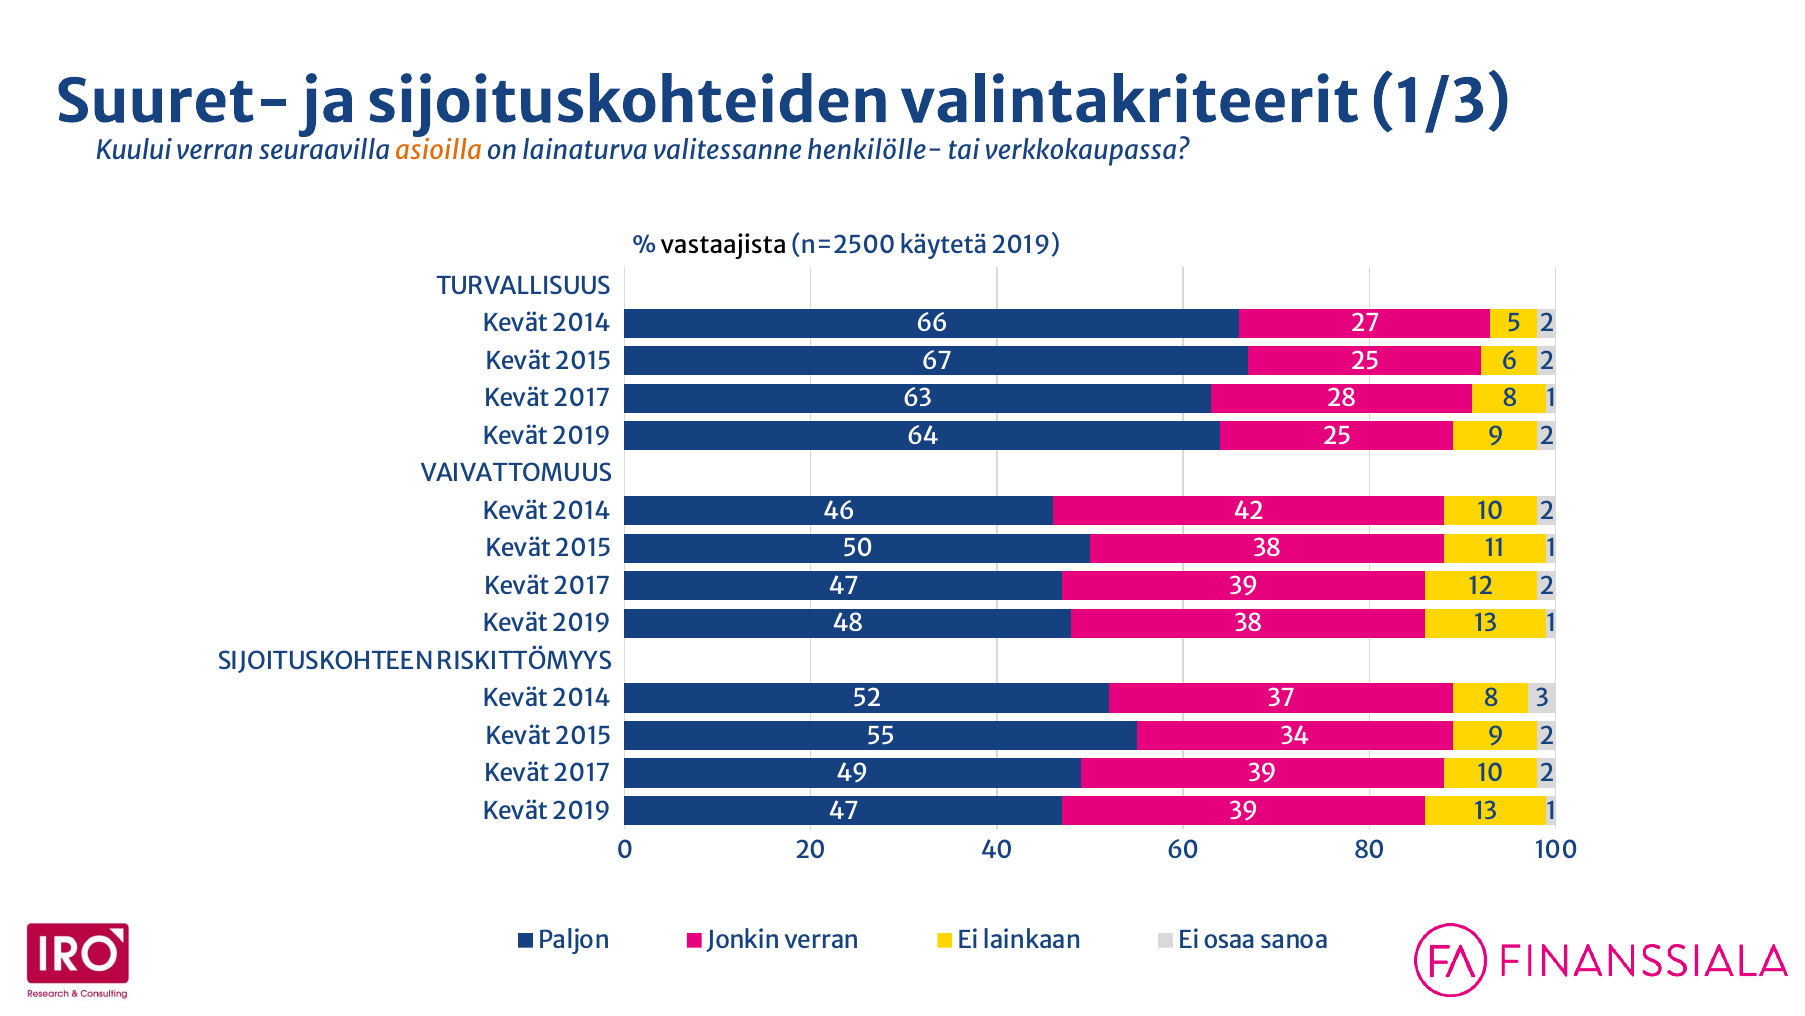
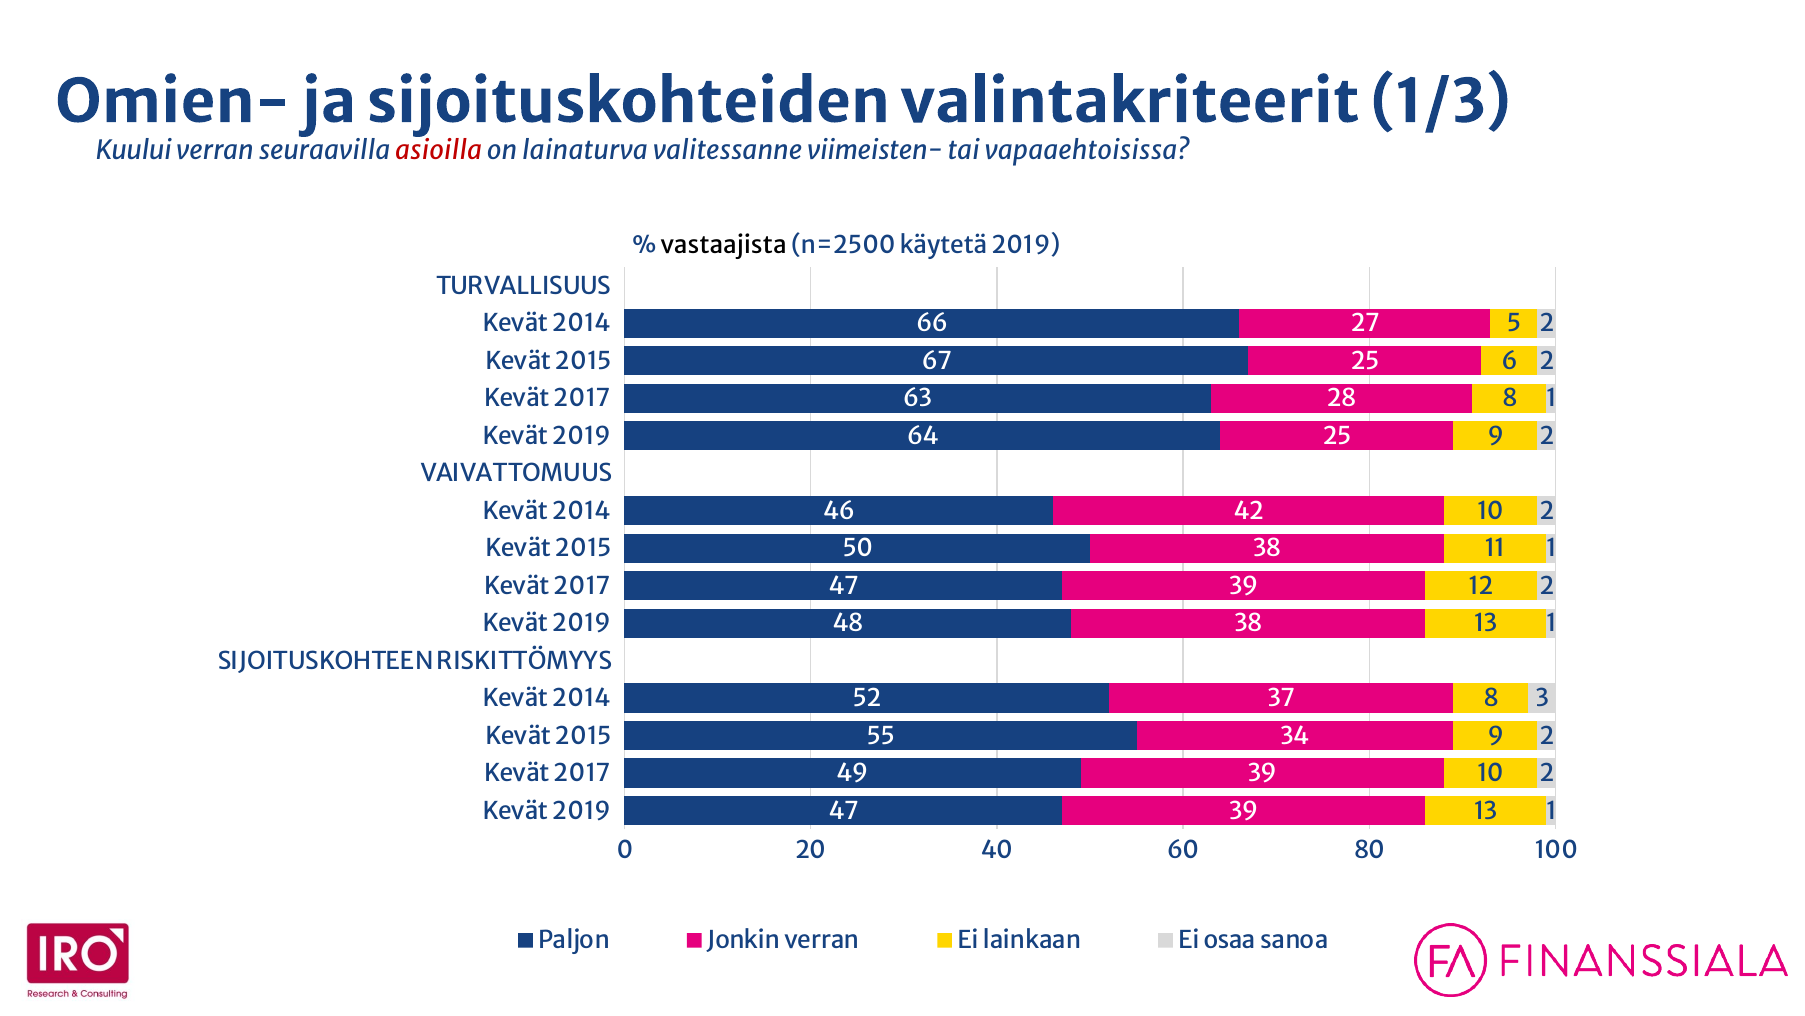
Suuret-: Suuret- -> Omien-
asioilla colour: orange -> red
henkilölle-: henkilölle- -> viimeisten-
verkkokaupassa: verkkokaupassa -> vapaaehtoisissa
